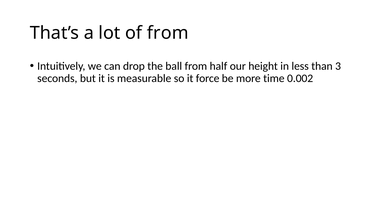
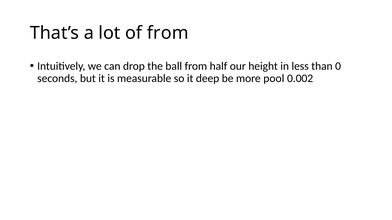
3: 3 -> 0
force: force -> deep
time: time -> pool
